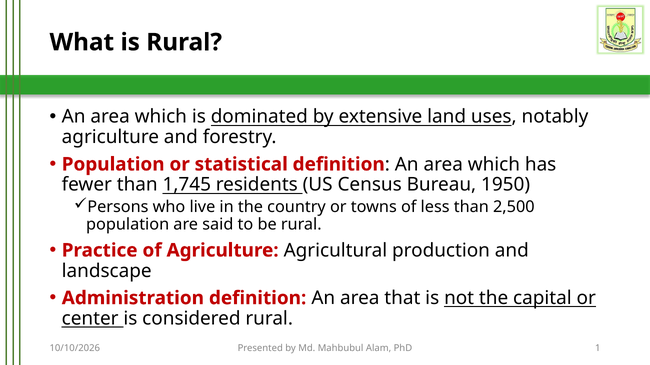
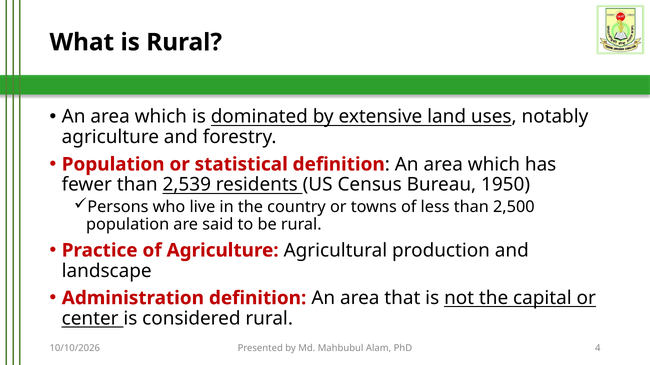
1,745: 1,745 -> 2,539
1: 1 -> 4
